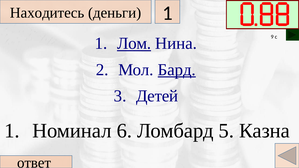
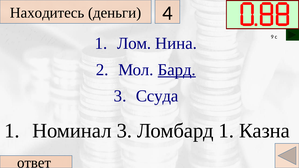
деньги 1: 1 -> 4
Лом underline: present -> none
Детей: Детей -> Ссуда
Номинал 6: 6 -> 3
Ломбард 5: 5 -> 1
